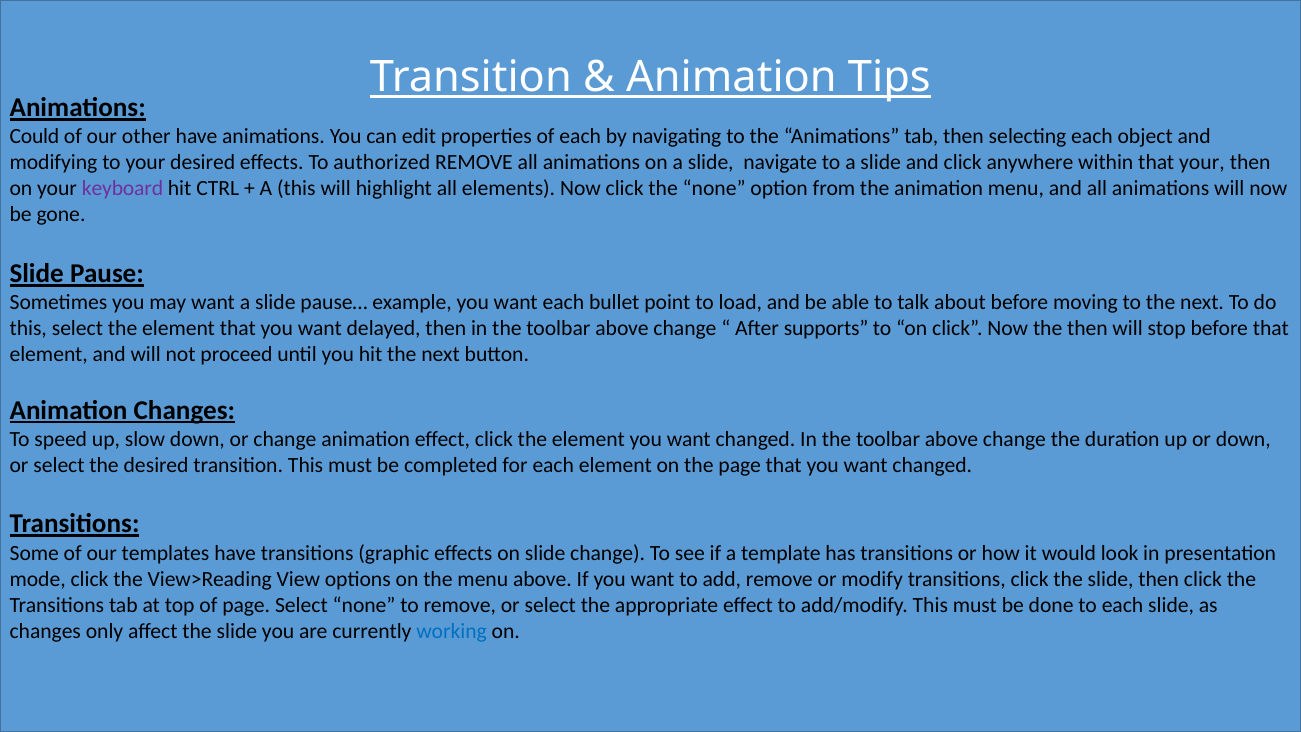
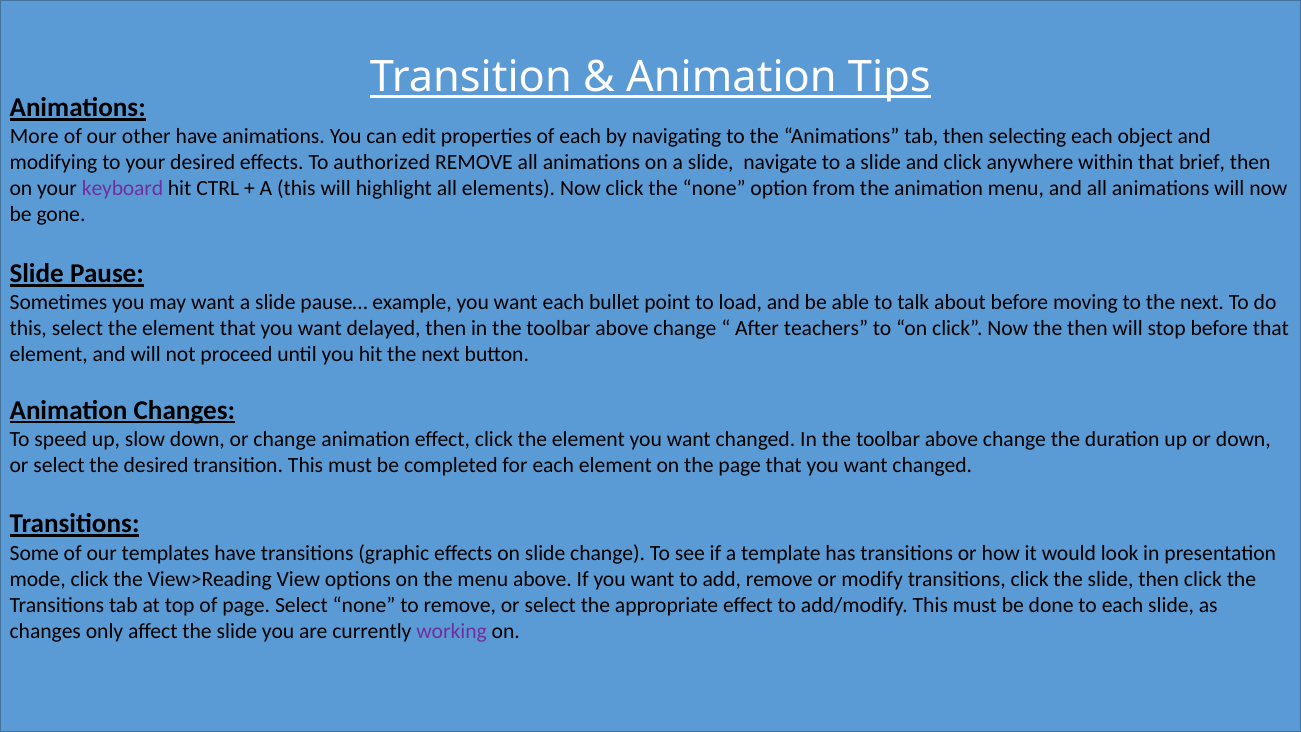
Could: Could -> More
that your: your -> brief
supports: supports -> teachers
working colour: blue -> purple
